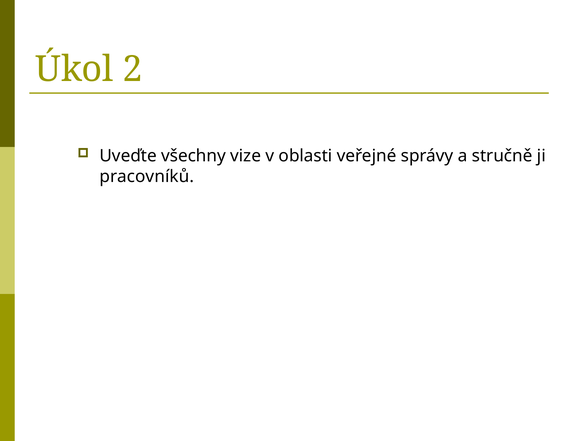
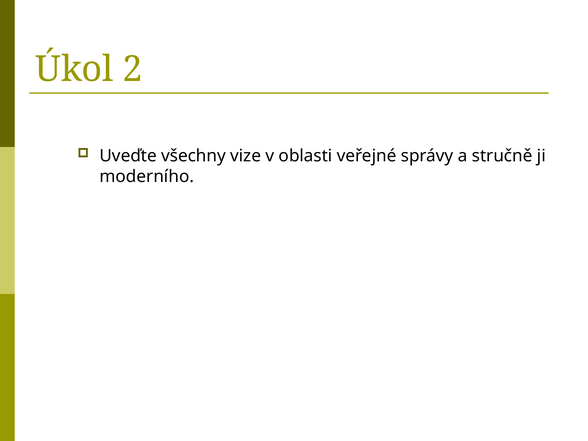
pracovníků: pracovníků -> moderního
